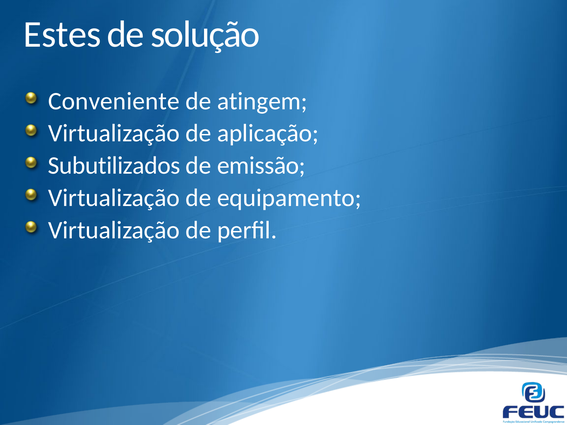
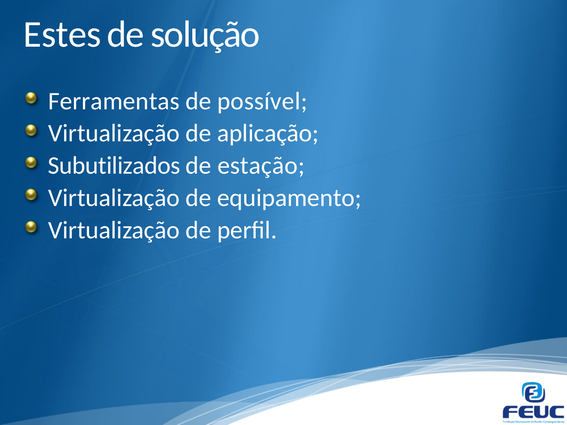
Conveniente: Conveniente -> Ferramentas
atingem: atingem -> possível
emissão: emissão -> estação
